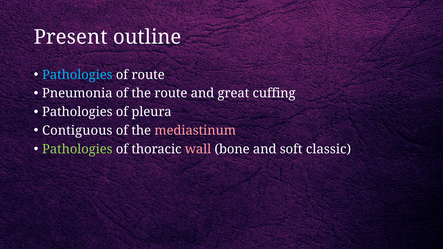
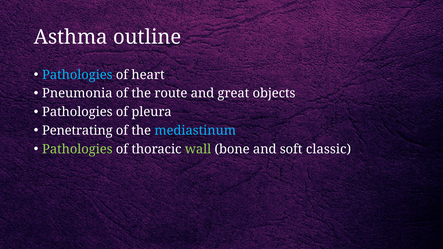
Present: Present -> Asthma
of route: route -> heart
cuffing: cuffing -> objects
Contiguous: Contiguous -> Penetrating
mediastinum colour: pink -> light blue
wall colour: pink -> light green
